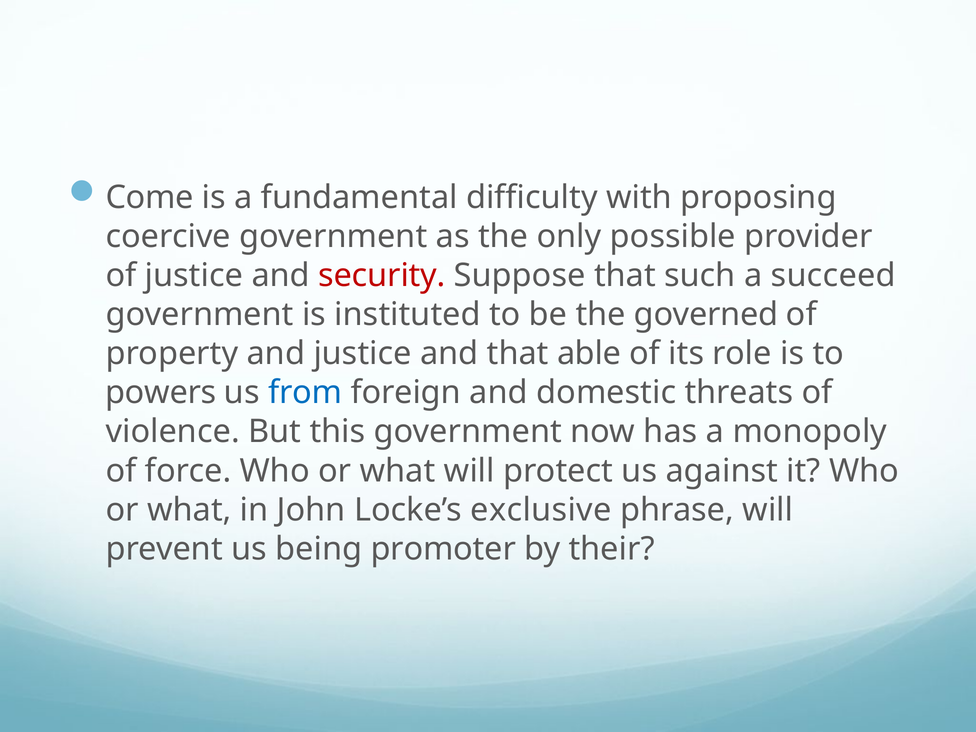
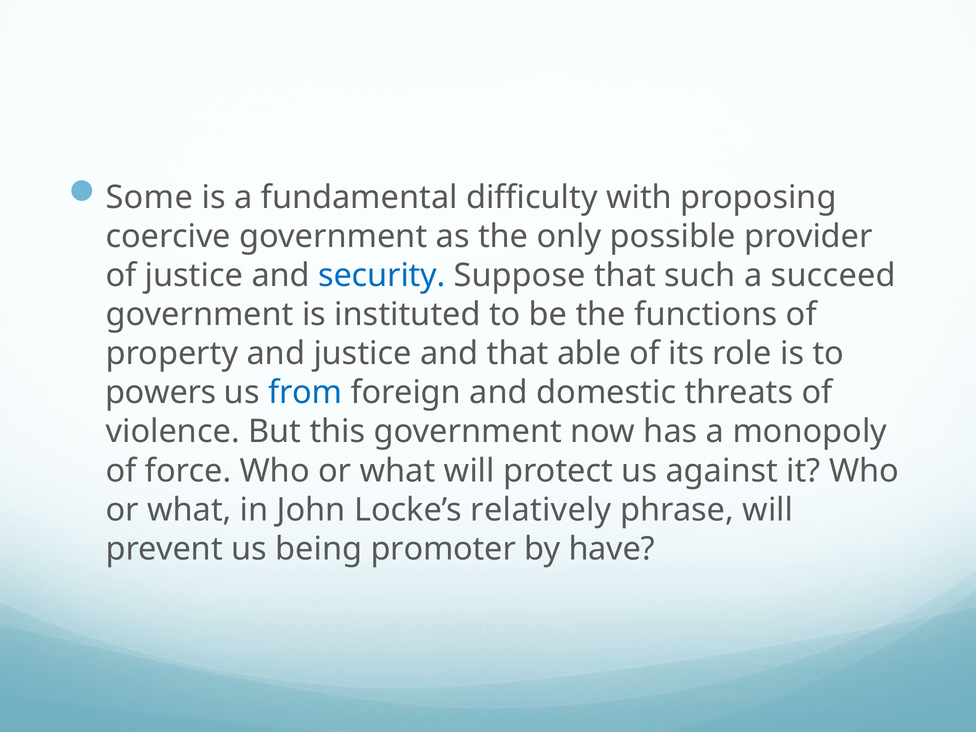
Come: Come -> Some
security colour: red -> blue
governed: governed -> functions
exclusive: exclusive -> relatively
their: their -> have
